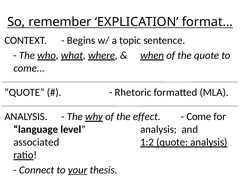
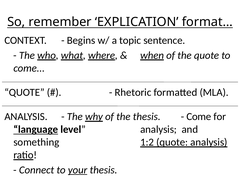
the effect: effect -> thesis
language underline: none -> present
associated: associated -> something
